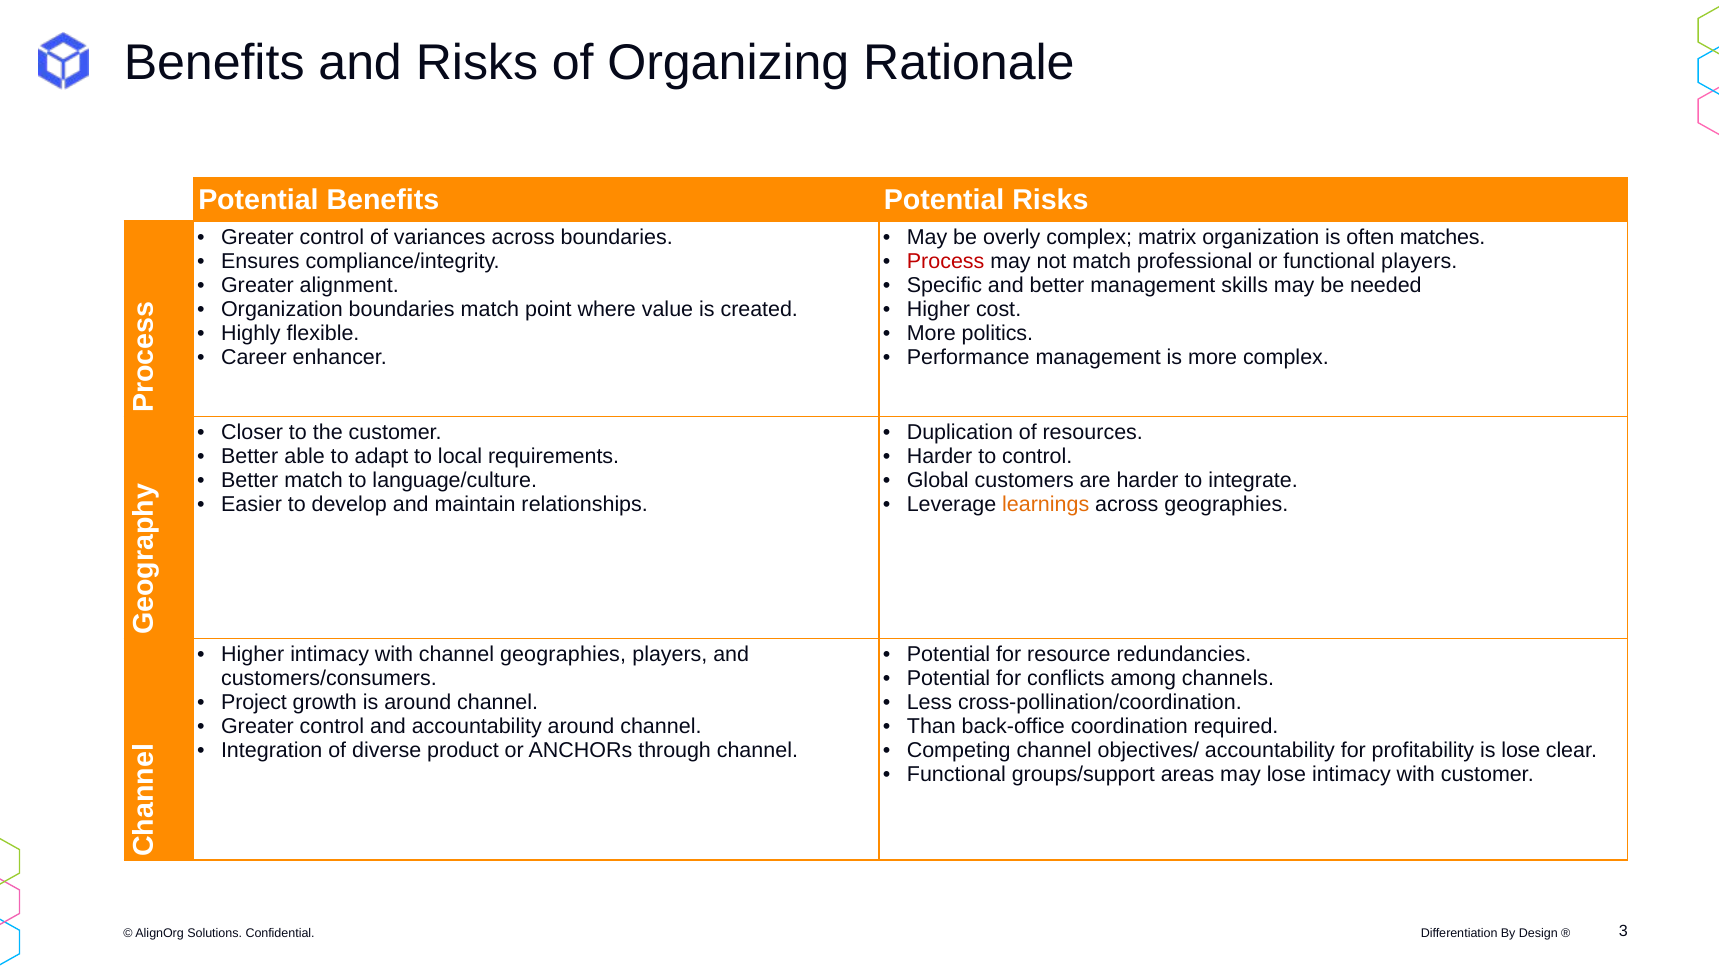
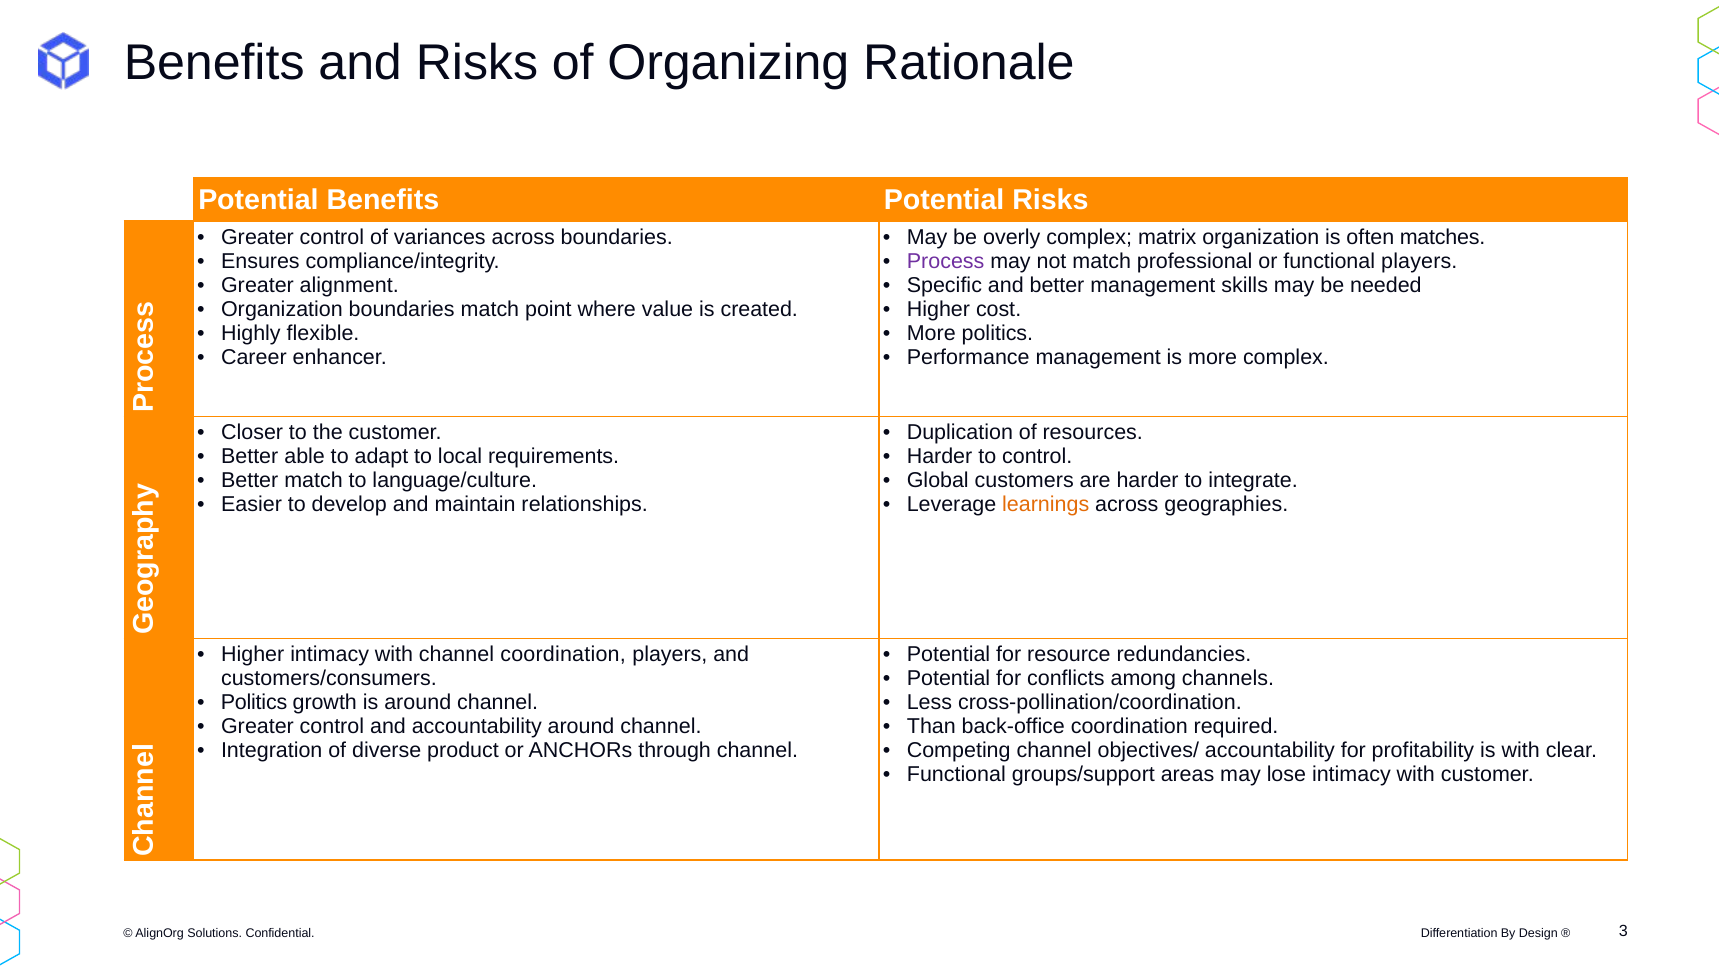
Process colour: red -> purple
channel geographies: geographies -> coordination
Project at (254, 702): Project -> Politics
is lose: lose -> with
